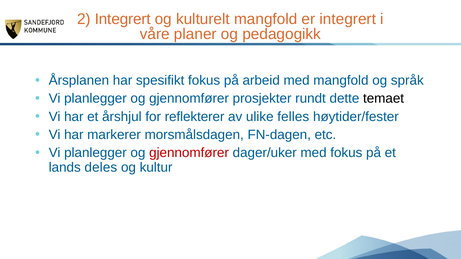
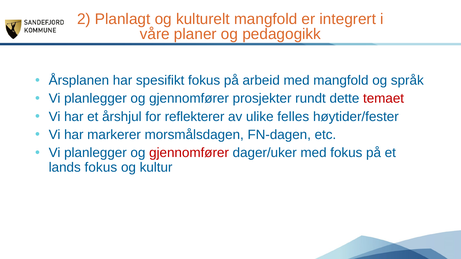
2 Integrert: Integrert -> Planlagt
temaet colour: black -> red
lands deles: deles -> fokus
